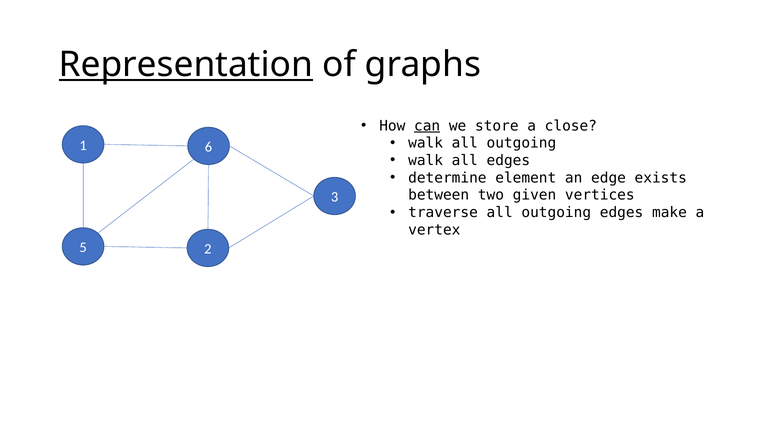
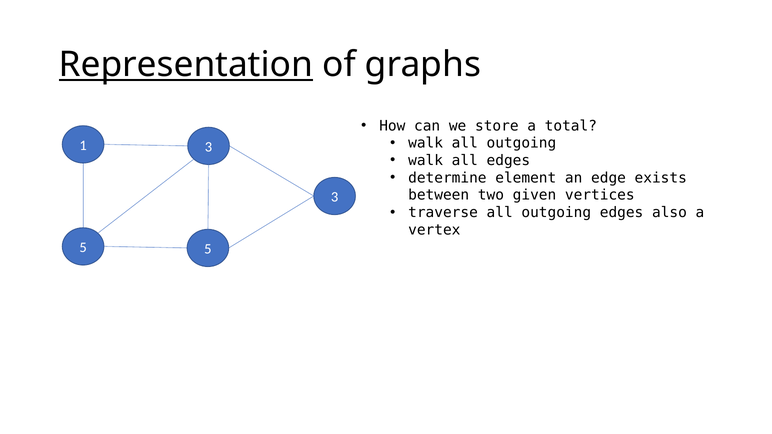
can underline: present -> none
close: close -> total
1 6: 6 -> 3
make: make -> also
5 2: 2 -> 5
